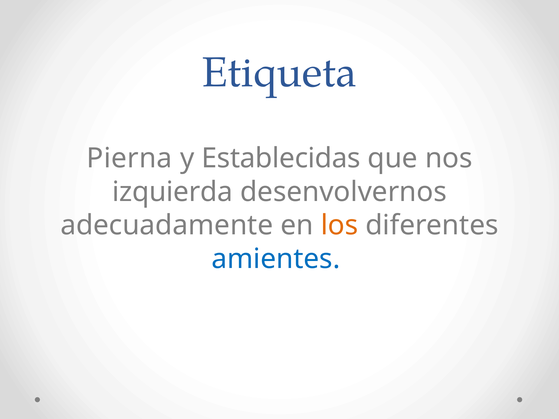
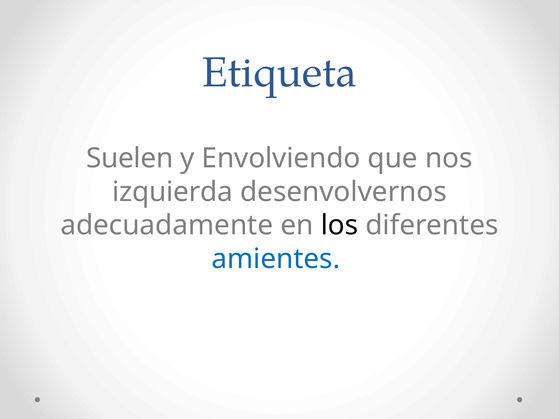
Pierna: Pierna -> Suelen
Establecidas: Establecidas -> Envolviendo
los colour: orange -> black
